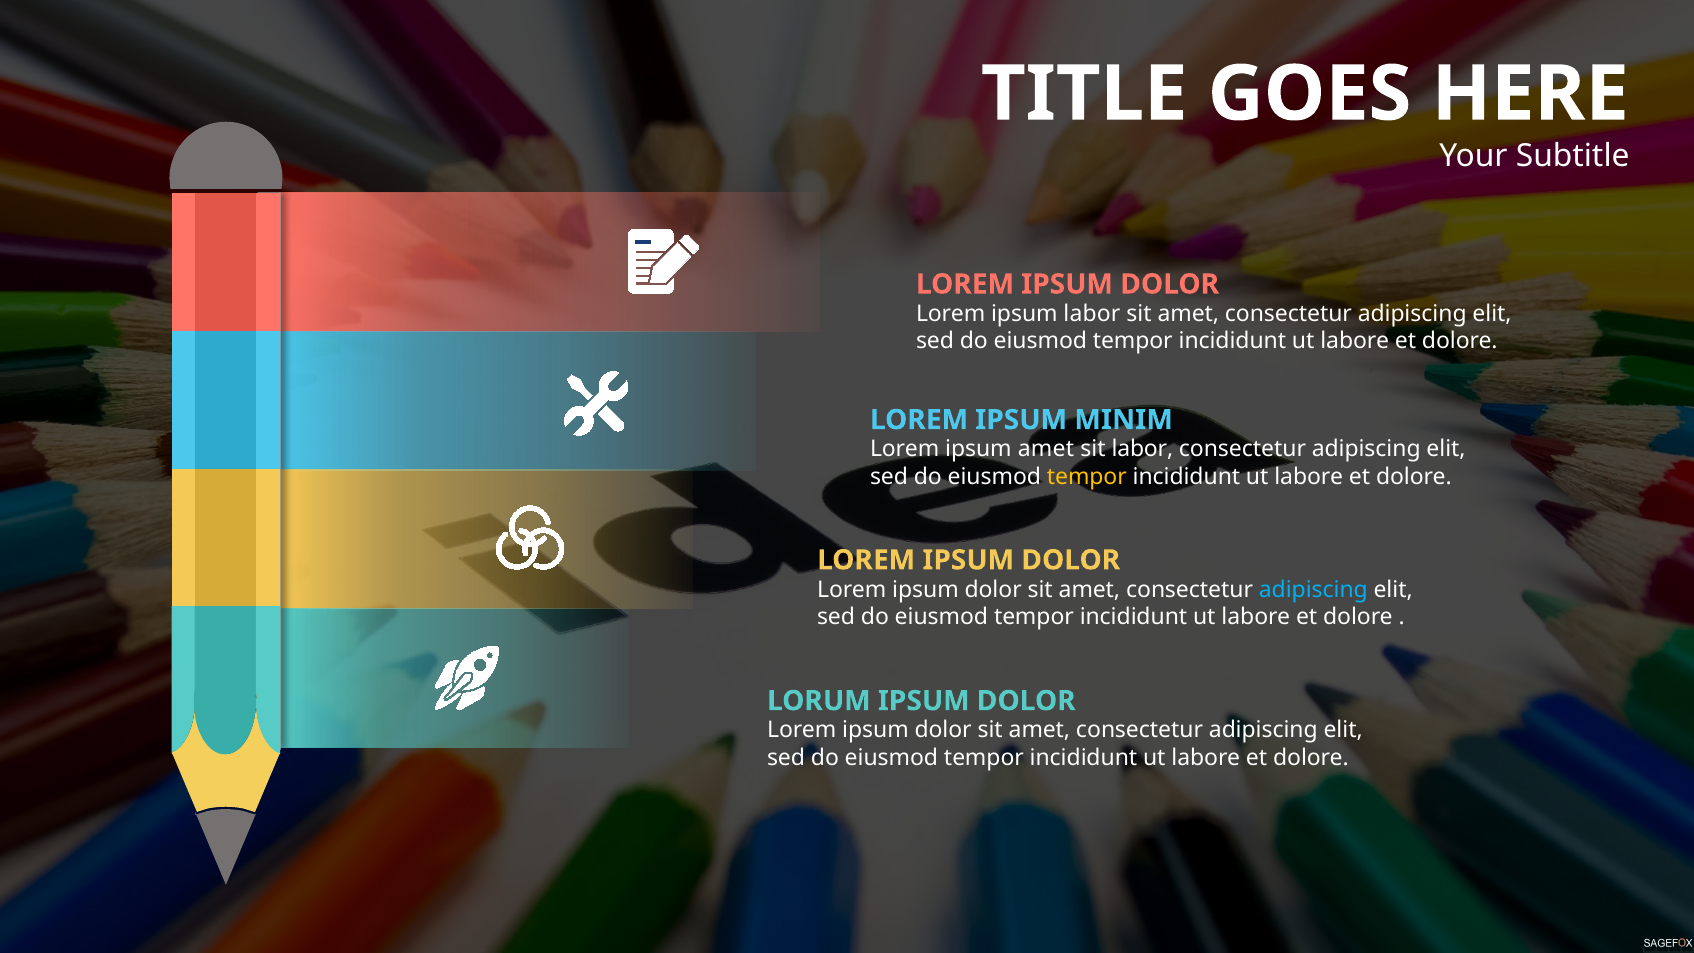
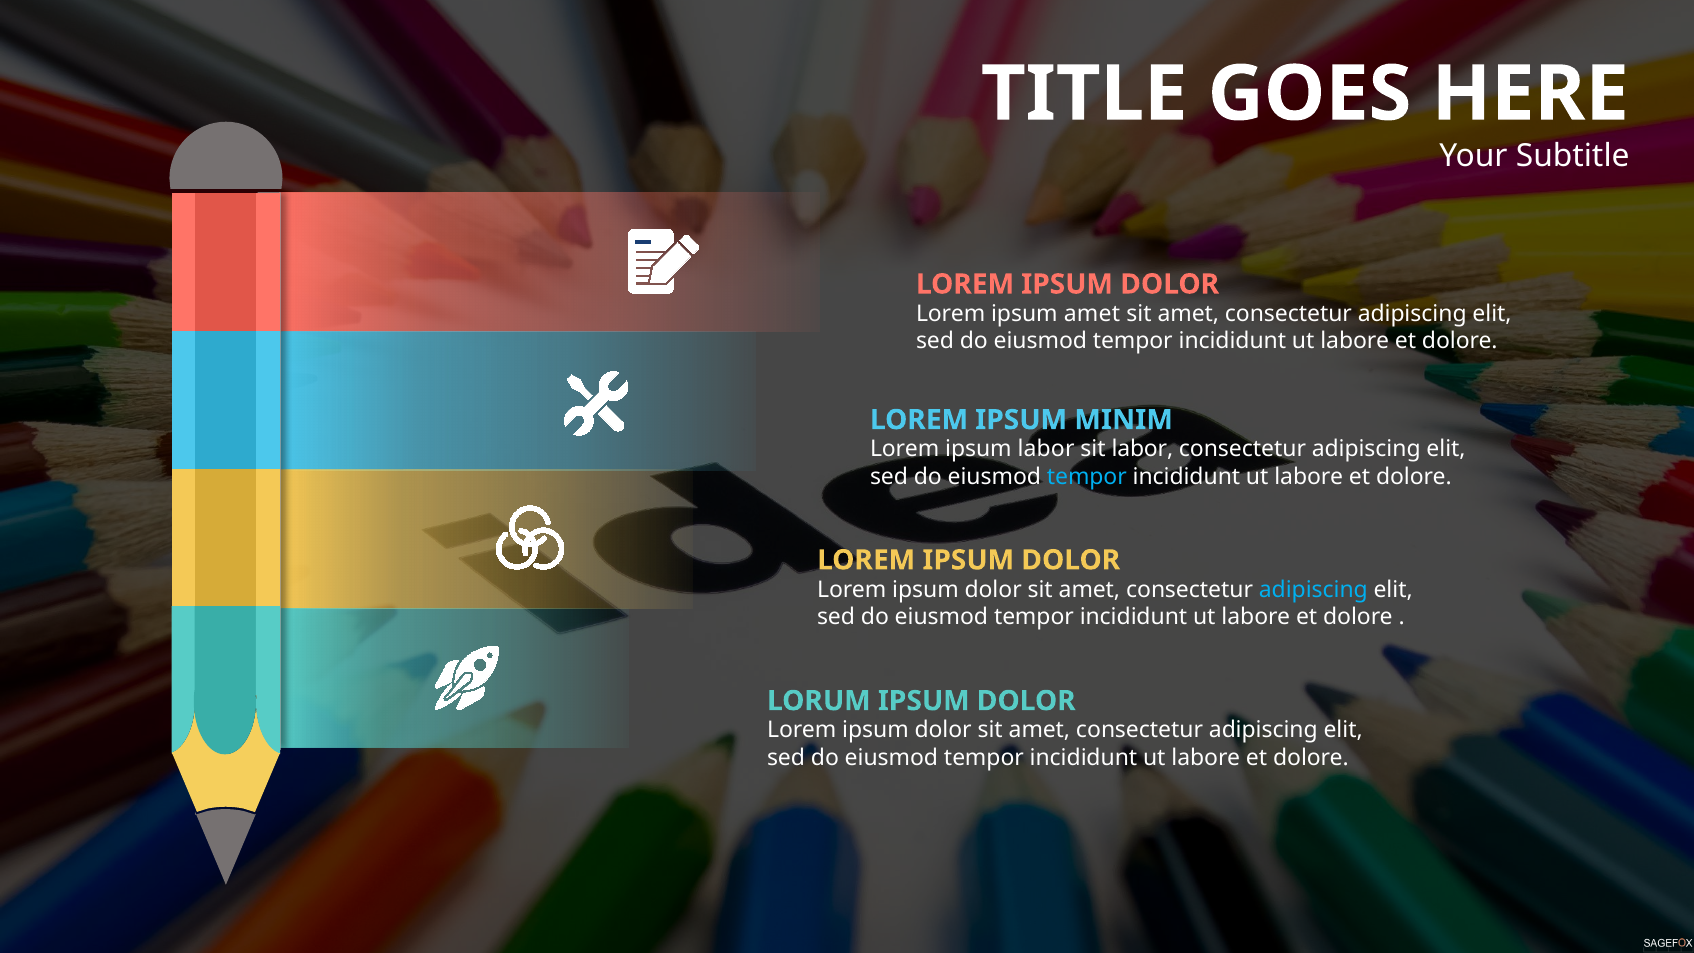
ipsum labor: labor -> amet
ipsum amet: amet -> labor
tempor at (1087, 477) colour: yellow -> light blue
